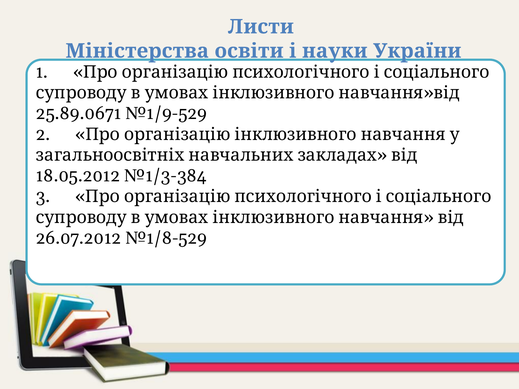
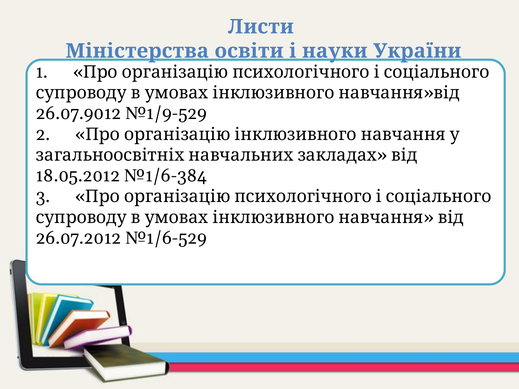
25.89.0671: 25.89.0671 -> 26.07.9012
№1/3-384: №1/3-384 -> №1/6-384
№1/8-529: №1/8-529 -> №1/6-529
